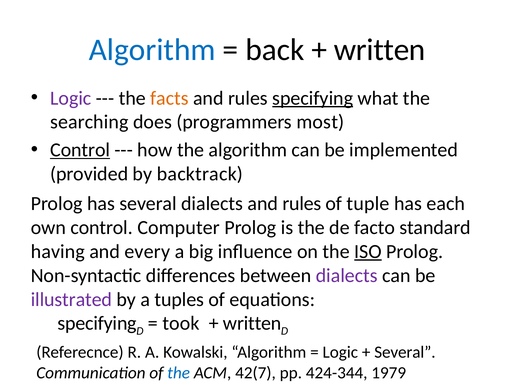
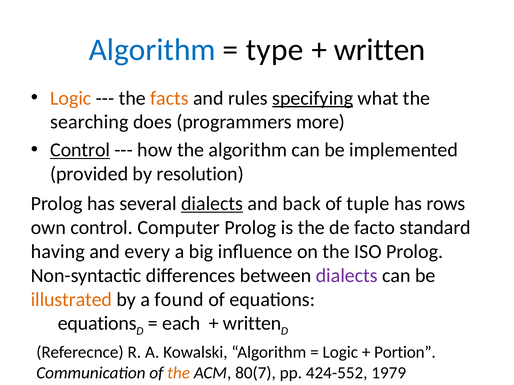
back: back -> type
Logic at (71, 98) colour: purple -> orange
most: most -> more
backtrack: backtrack -> resolution
dialects at (212, 204) underline: none -> present
rules at (302, 204): rules -> back
each: each -> rows
ISO underline: present -> none
illustrated colour: purple -> orange
tuples: tuples -> found
specifying at (97, 324): specifying -> equations
took: took -> each
Several at (405, 353): Several -> Portion
the at (179, 373) colour: blue -> orange
42(7: 42(7 -> 80(7
424-344: 424-344 -> 424-552
